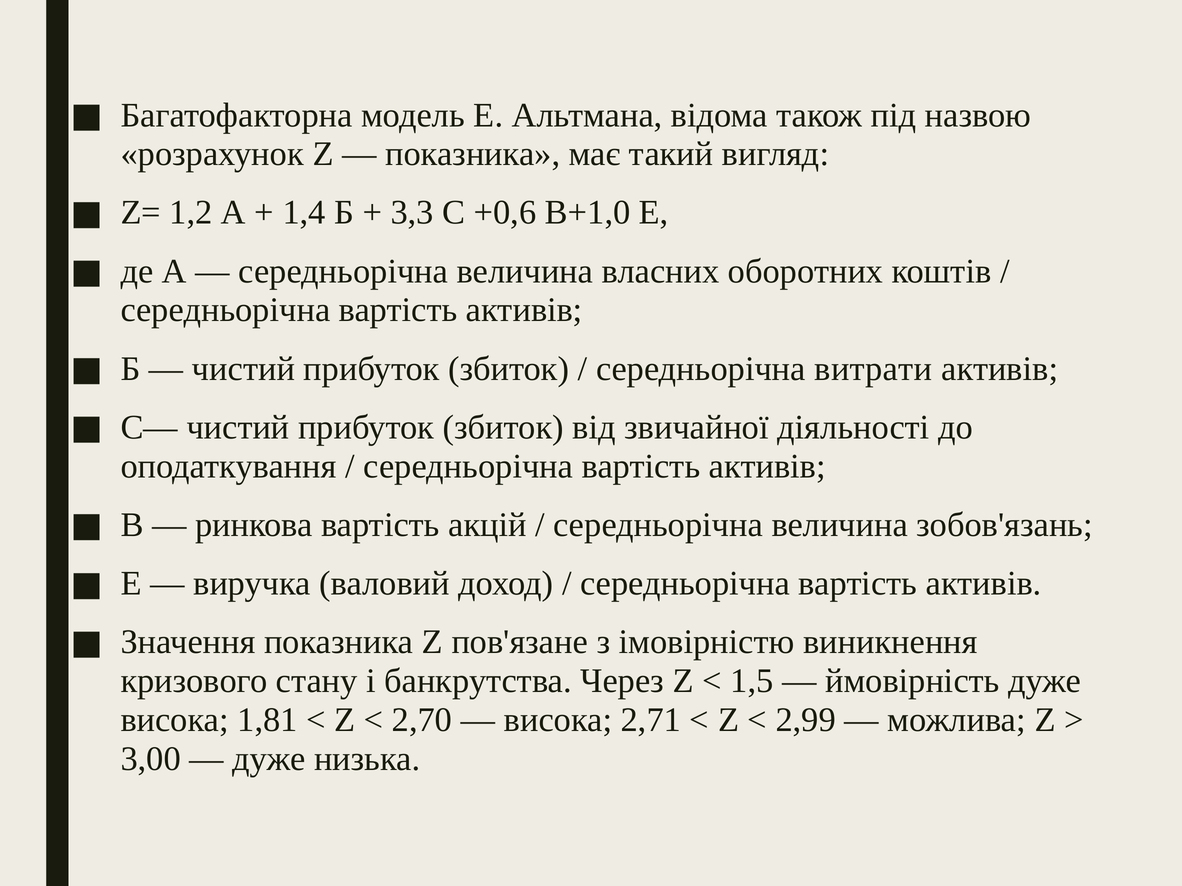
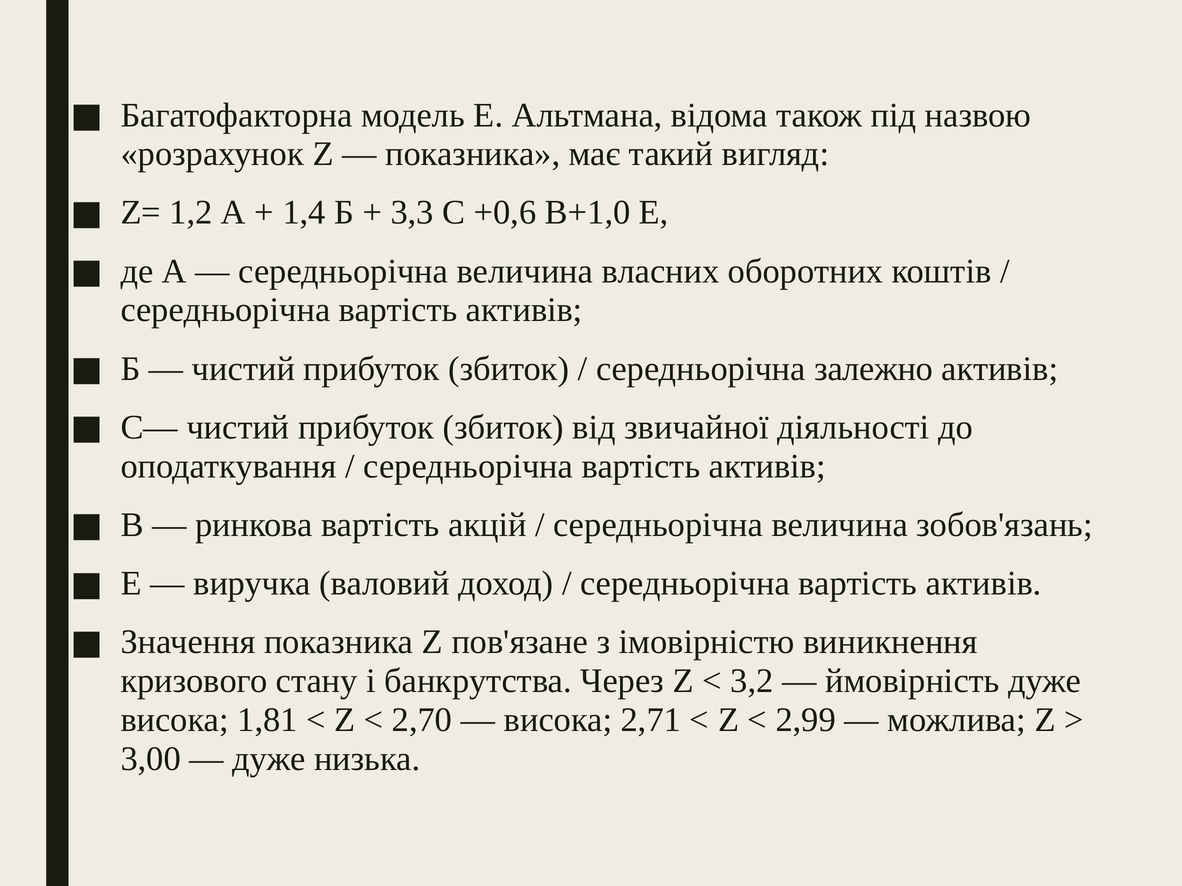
витрати: витрати -> залежно
1,5: 1,5 -> 3,2
